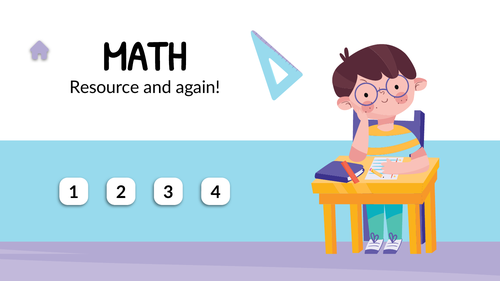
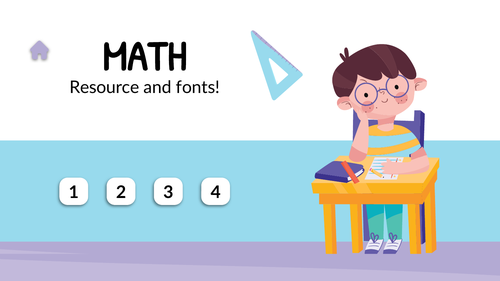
again: again -> fonts
